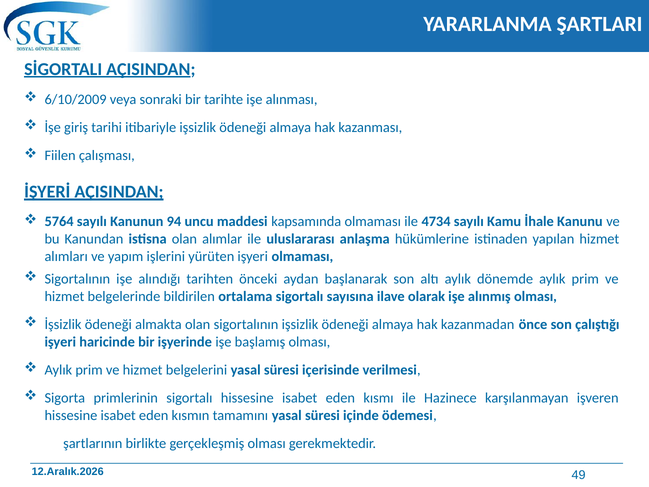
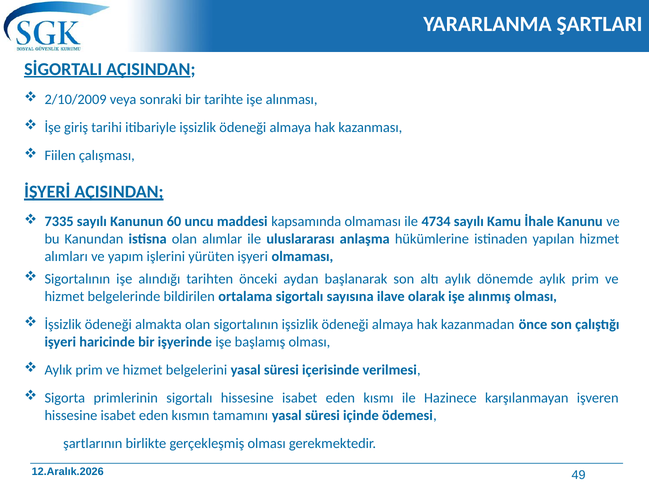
6/10/2009: 6/10/2009 -> 2/10/2009
5764: 5764 -> 7335
94: 94 -> 60
